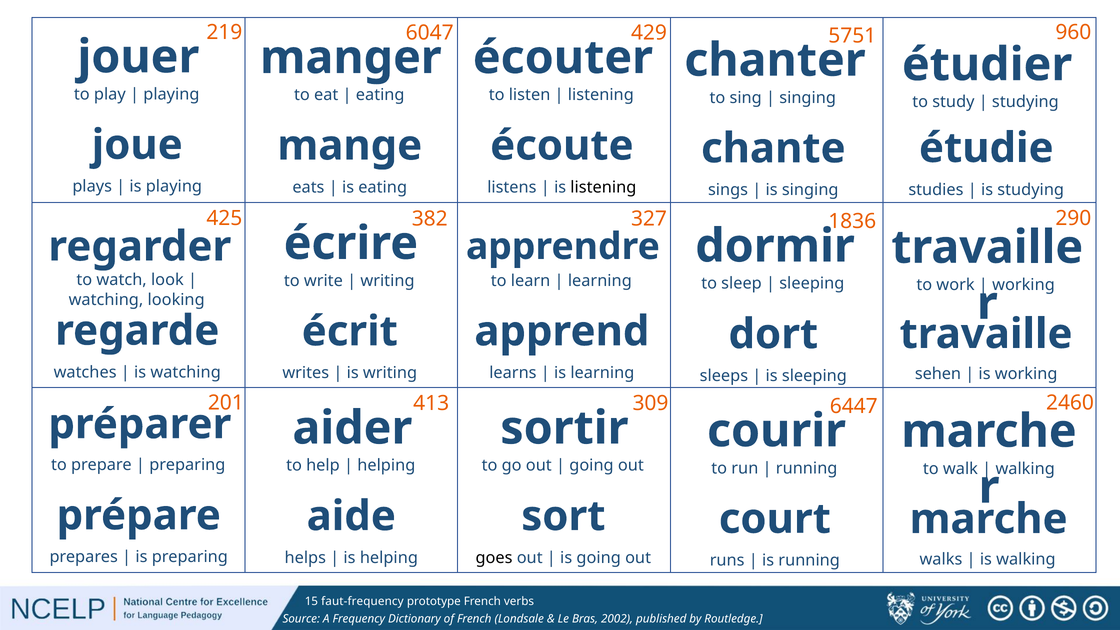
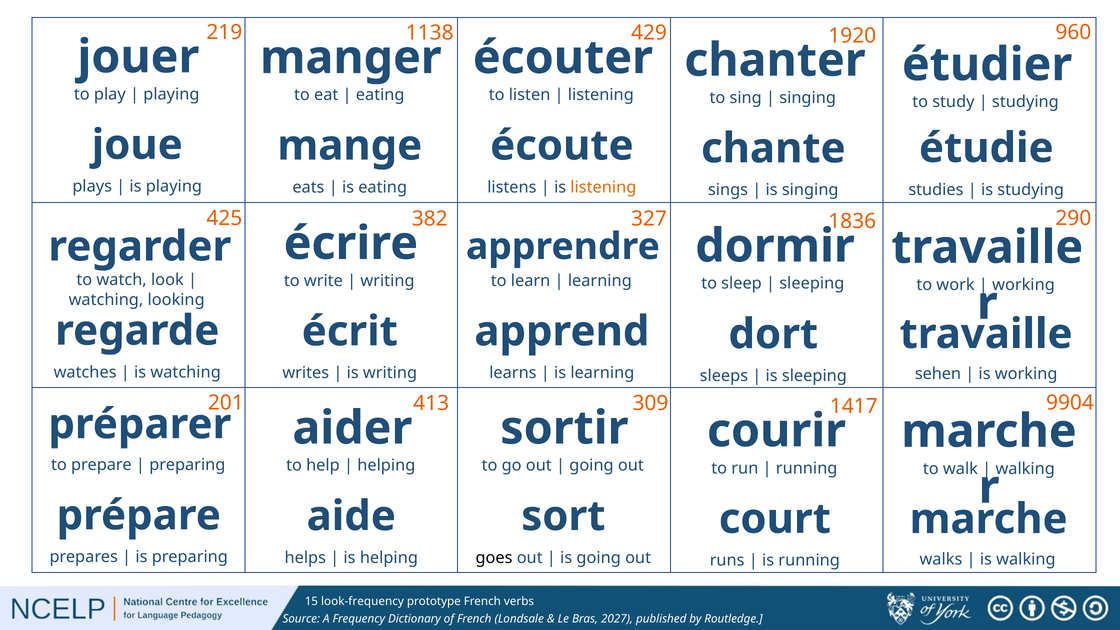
6047: 6047 -> 1138
5751: 5751 -> 1920
listening at (603, 187) colour: black -> orange
2460: 2460 -> 9904
6447: 6447 -> 1417
faut-frequency: faut-frequency -> look-frequency
2002: 2002 -> 2027
